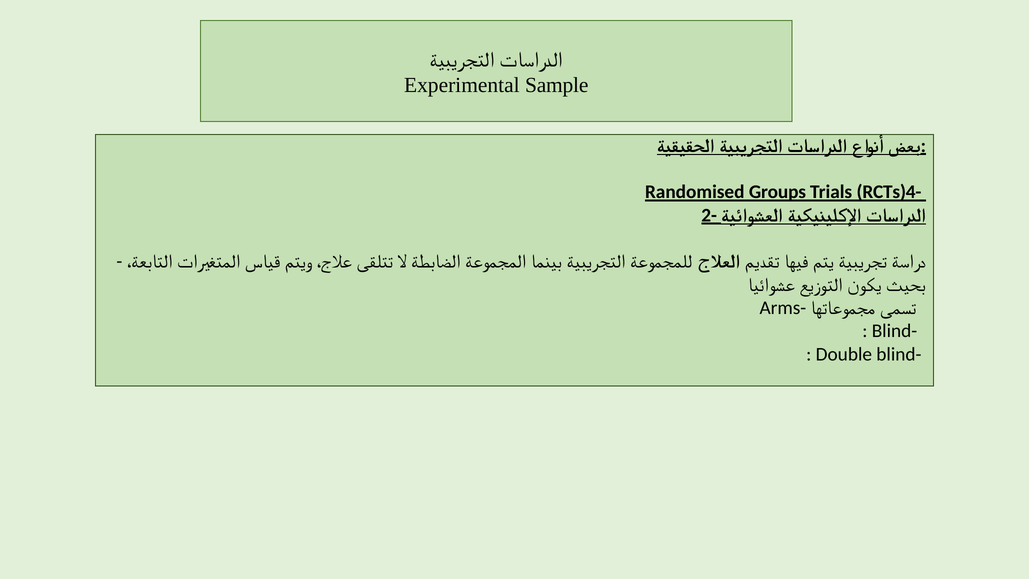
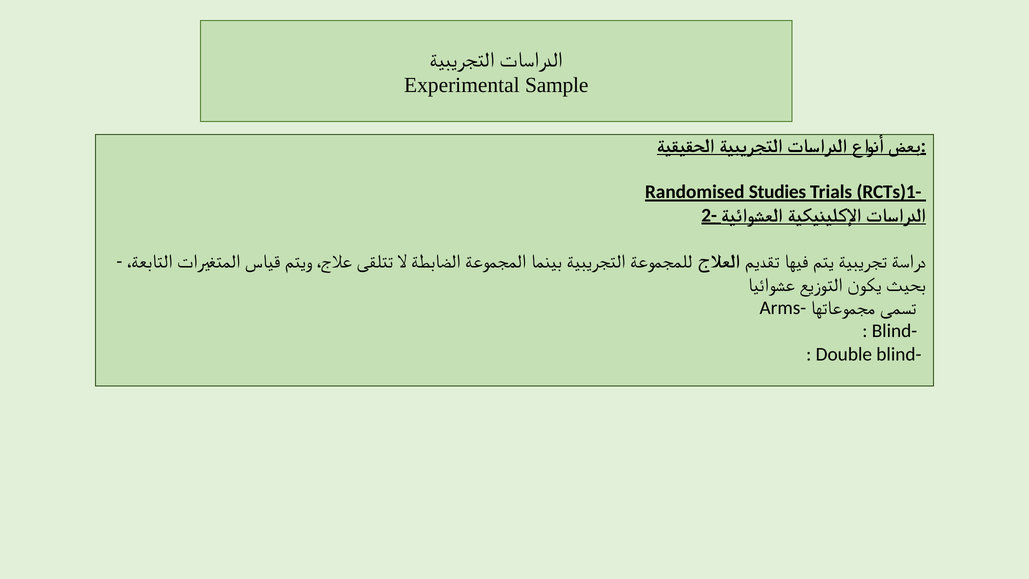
Groups: Groups -> Studies
RCTs)4-: RCTs)4- -> RCTs)1-
